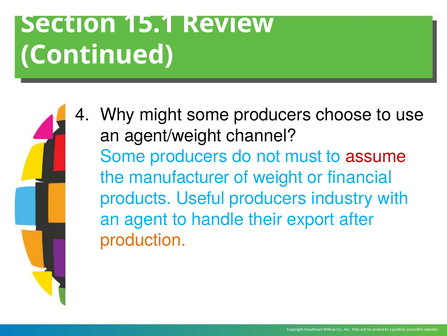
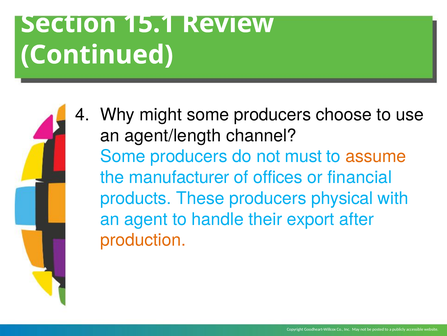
agent/weight: agent/weight -> agent/length
assume colour: red -> orange
weight: weight -> offices
Useful: Useful -> These
industry: industry -> physical
